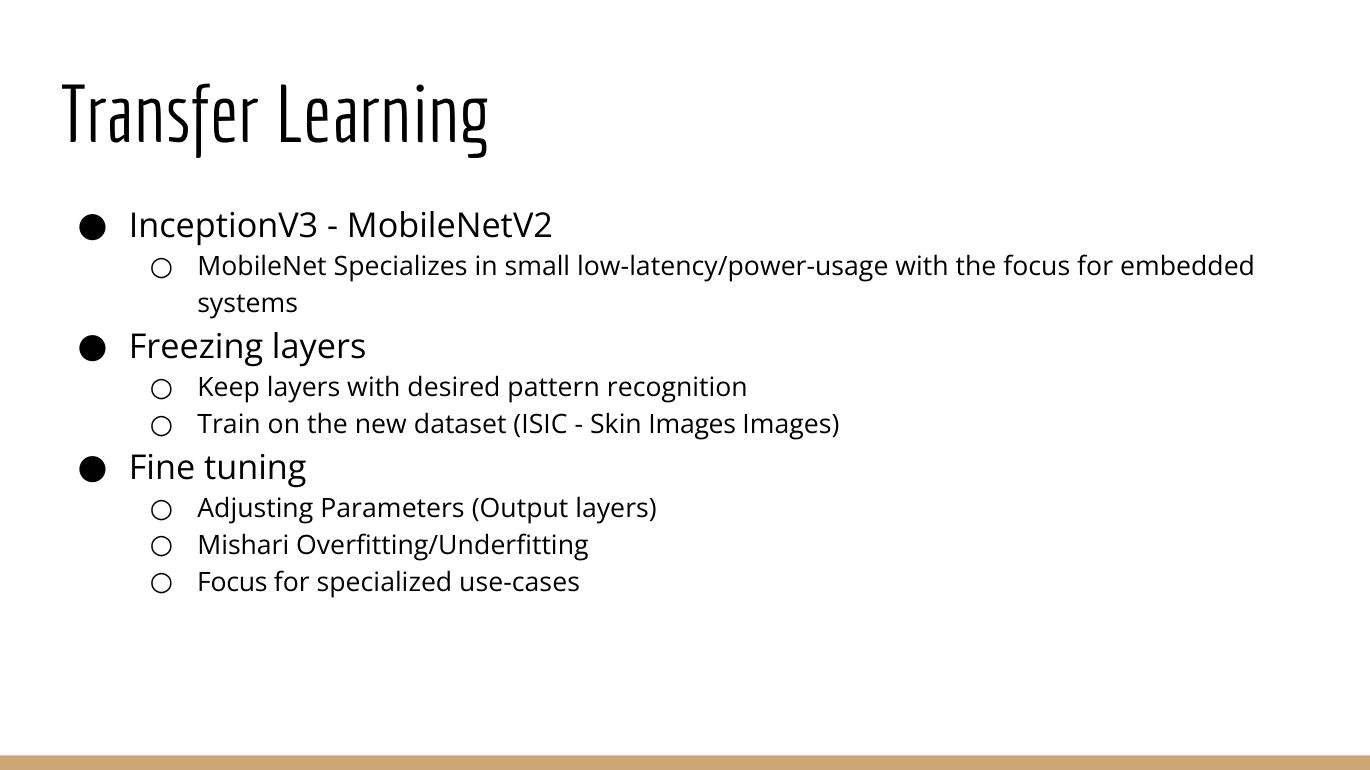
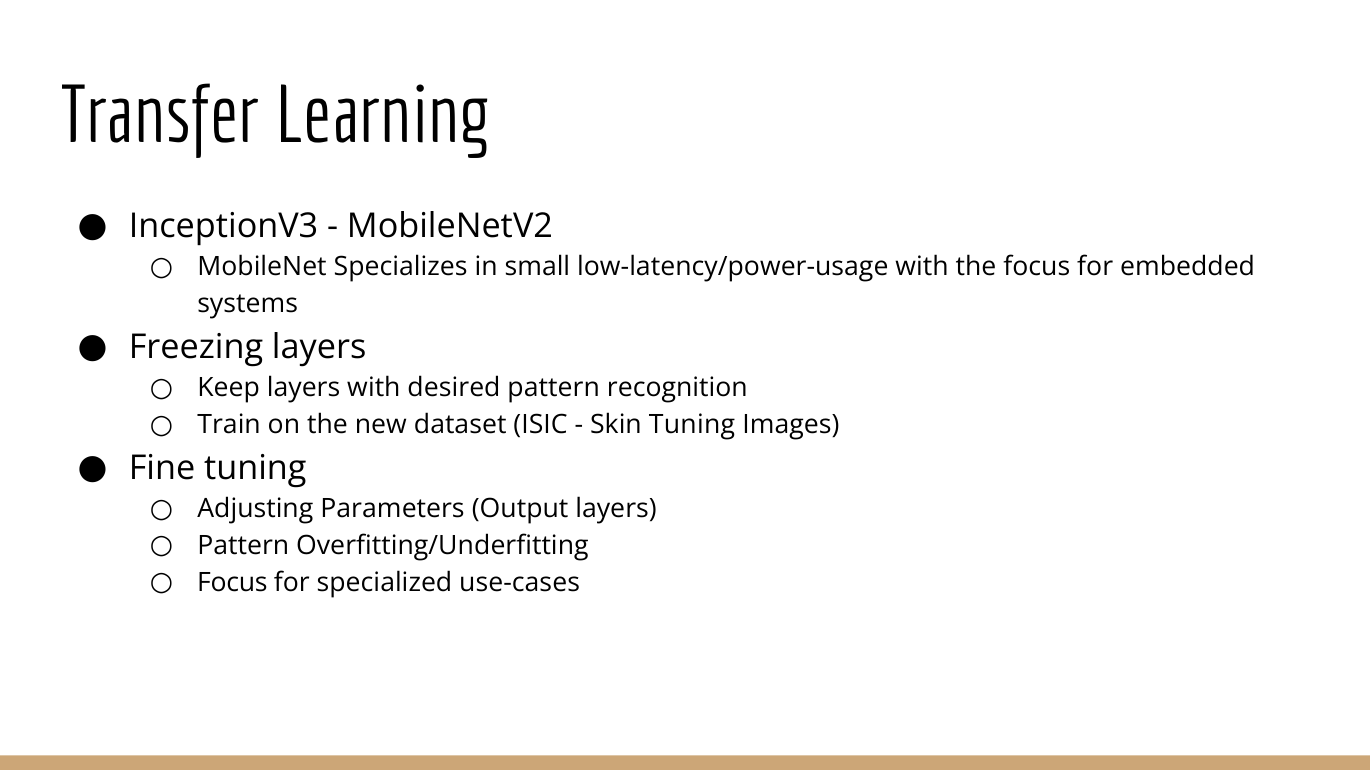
Skin Images: Images -> Tuning
Mishari at (243, 546): Mishari -> Pattern
